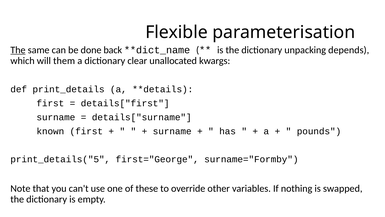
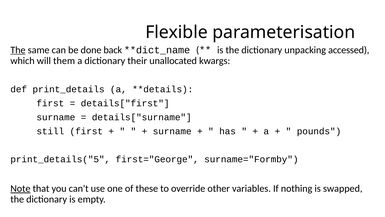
depends: depends -> accessed
clear: clear -> their
known: known -> still
Note underline: none -> present
